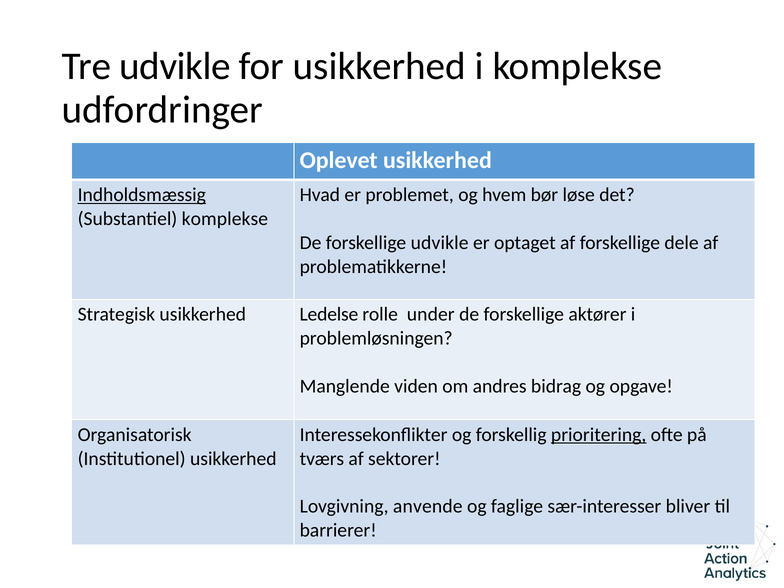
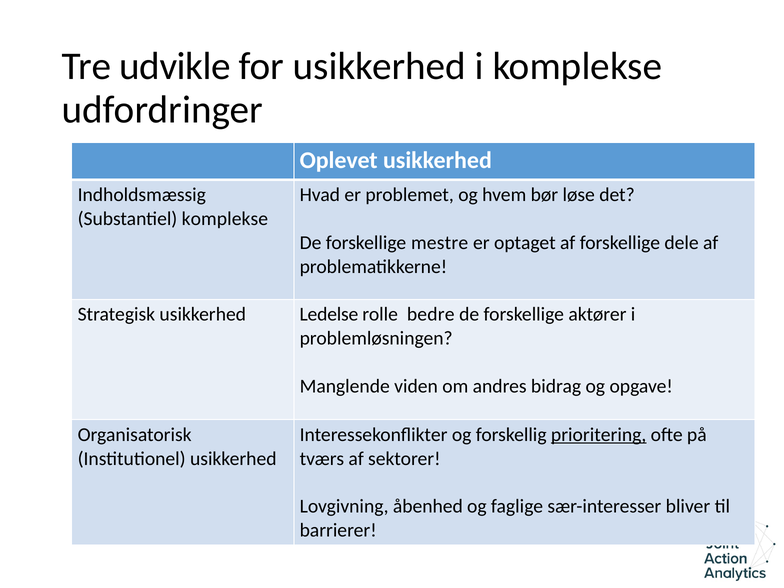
Indholdsmæssig underline: present -> none
forskellige udvikle: udvikle -> mestre
under: under -> bedre
anvende: anvende -> åbenhed
